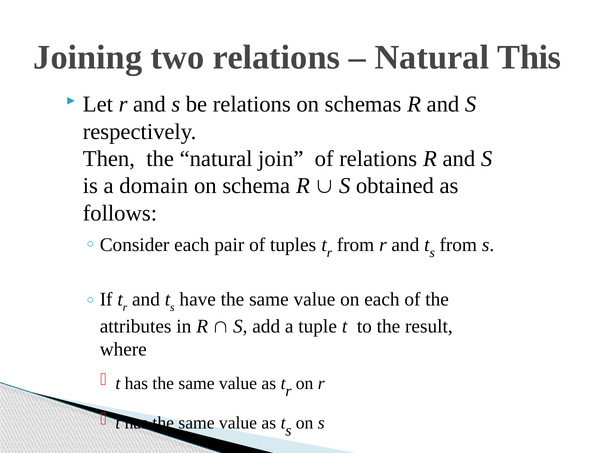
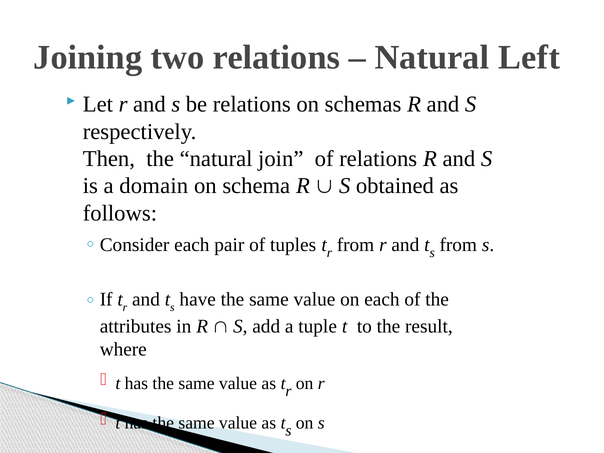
This: This -> Left
